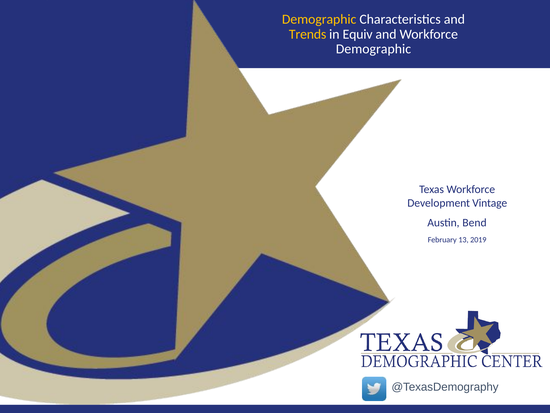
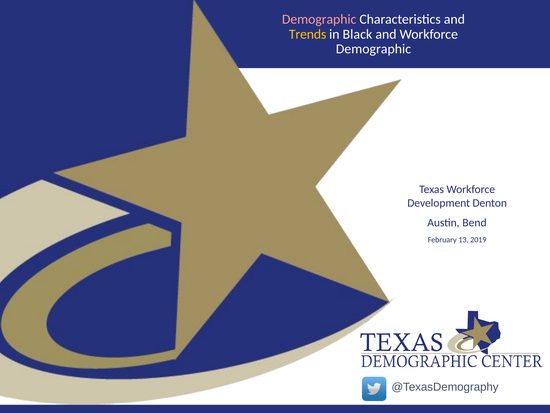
Demographic at (319, 19) colour: yellow -> pink
Equiv: Equiv -> Black
Vintage: Vintage -> Denton
